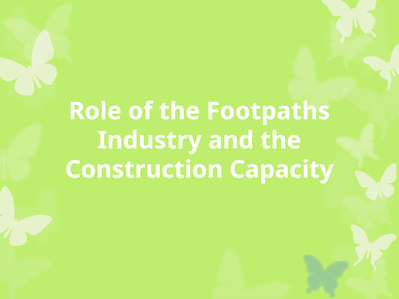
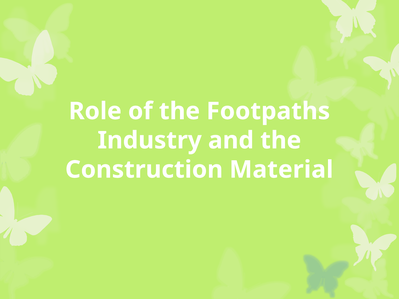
Capacity: Capacity -> Material
